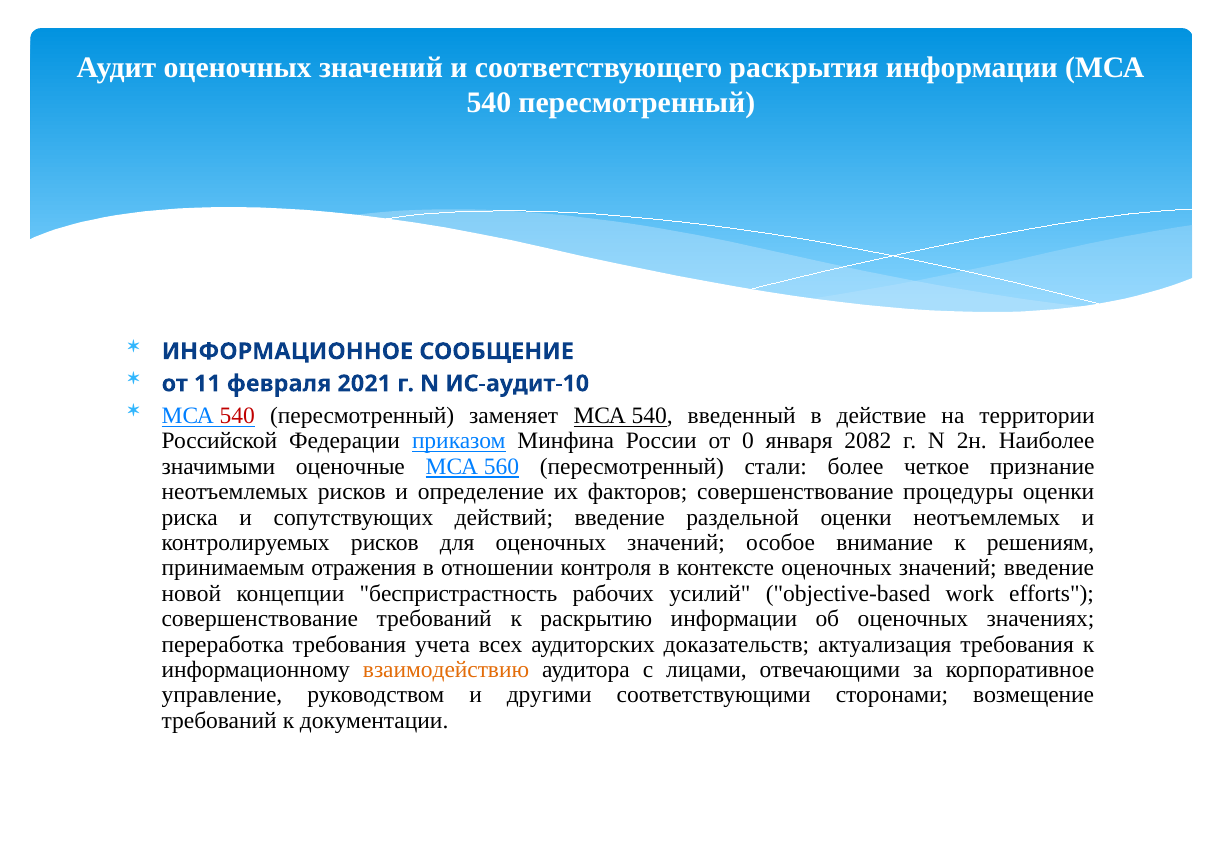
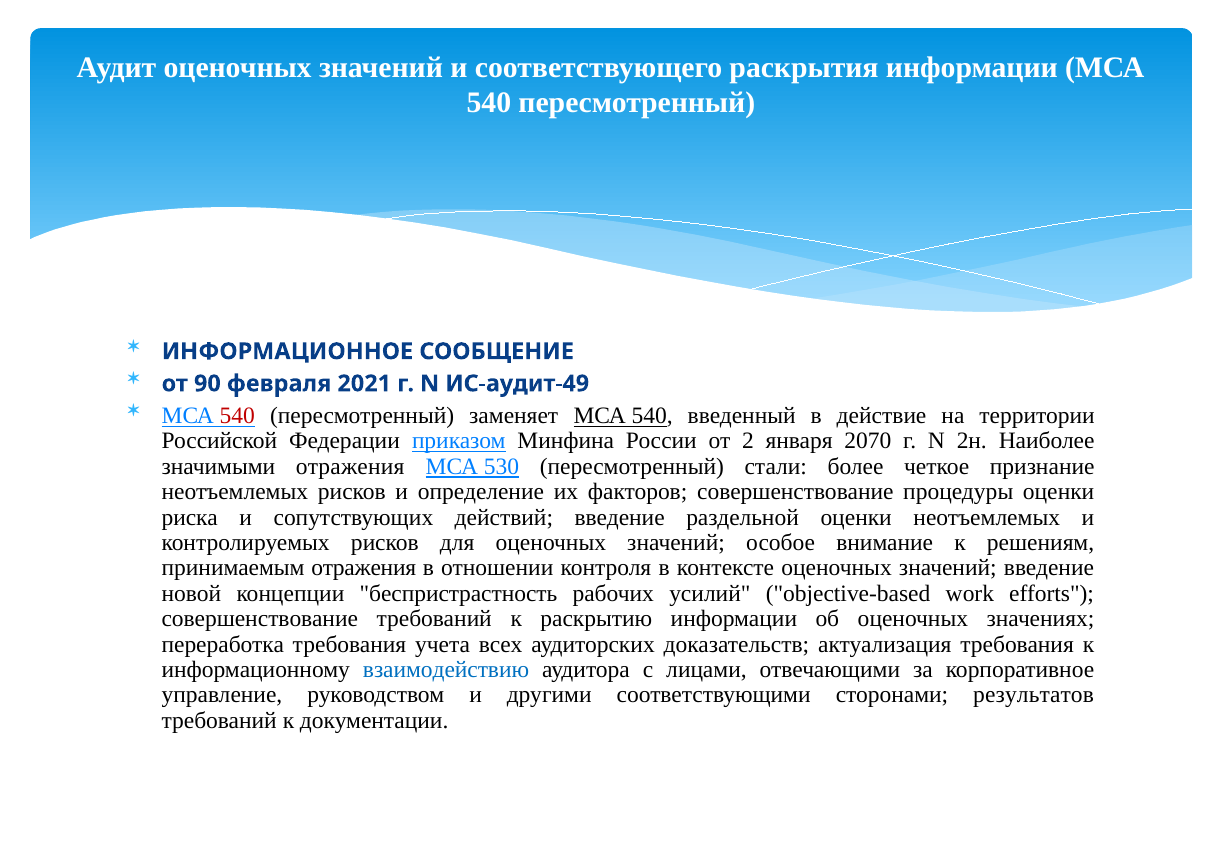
11: 11 -> 90
ИС-аудит-10: ИС-аудит-10 -> ИС-аудит-49
0: 0 -> 2
2082: 2082 -> 2070
значимыми оценочные: оценочные -> отражения
560: 560 -> 530
взаимодействию colour: orange -> blue
возмещение: возмещение -> результатов
